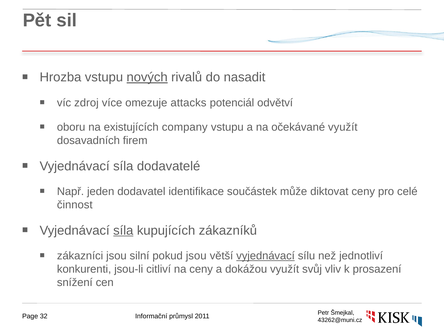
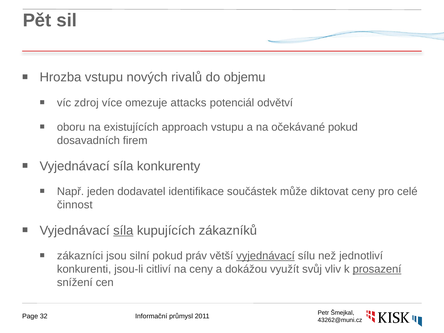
nových underline: present -> none
nasadit: nasadit -> objemu
company: company -> approach
očekávané využít: využít -> pokud
dodavatelé: dodavatelé -> konkurenty
pokud jsou: jsou -> práv
prosazení underline: none -> present
